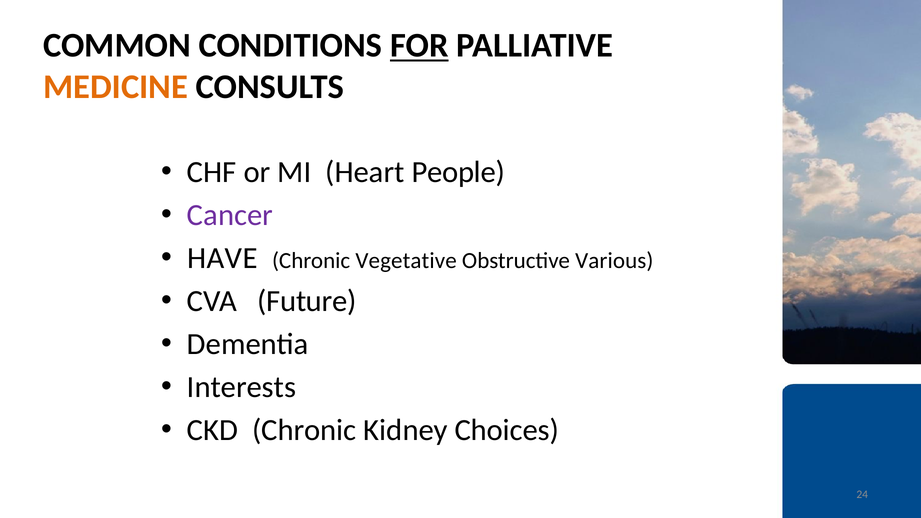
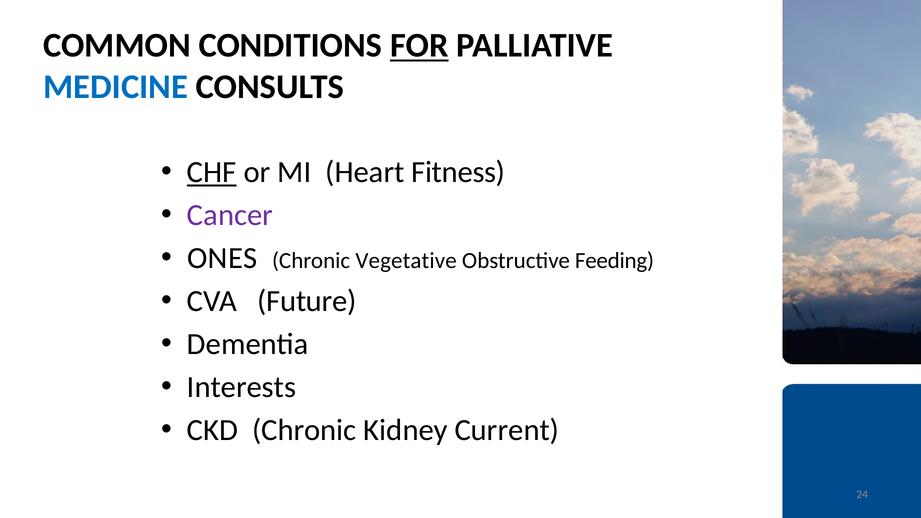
MEDICINE colour: orange -> blue
CHF underline: none -> present
People: People -> Fitness
HAVE: HAVE -> ONES
Various: Various -> Feeding
Choices: Choices -> Current
